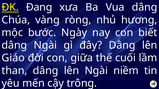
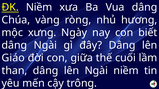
ĐK Đang: Đang -> Niềm
bước: bước -> xưng
